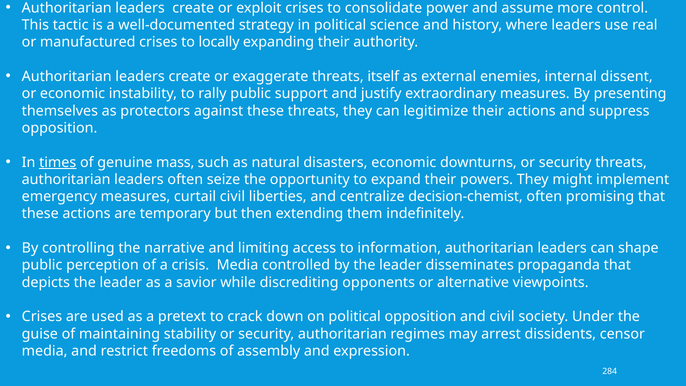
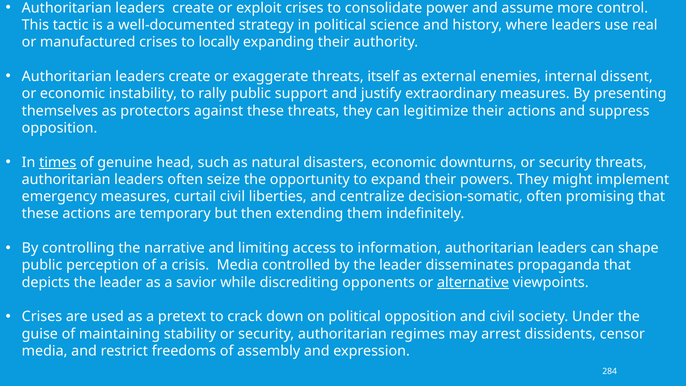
mass: mass -> head
decision-chemist: decision-chemist -> decision-somatic
alternative underline: none -> present
